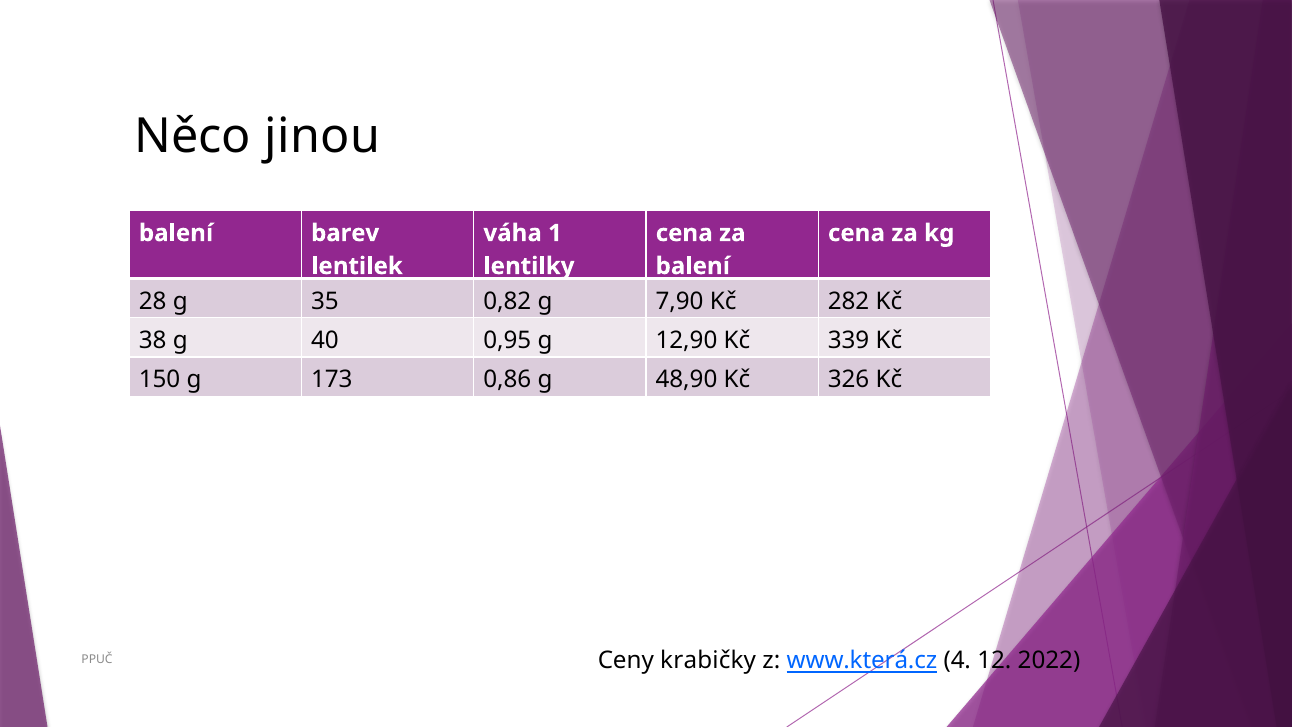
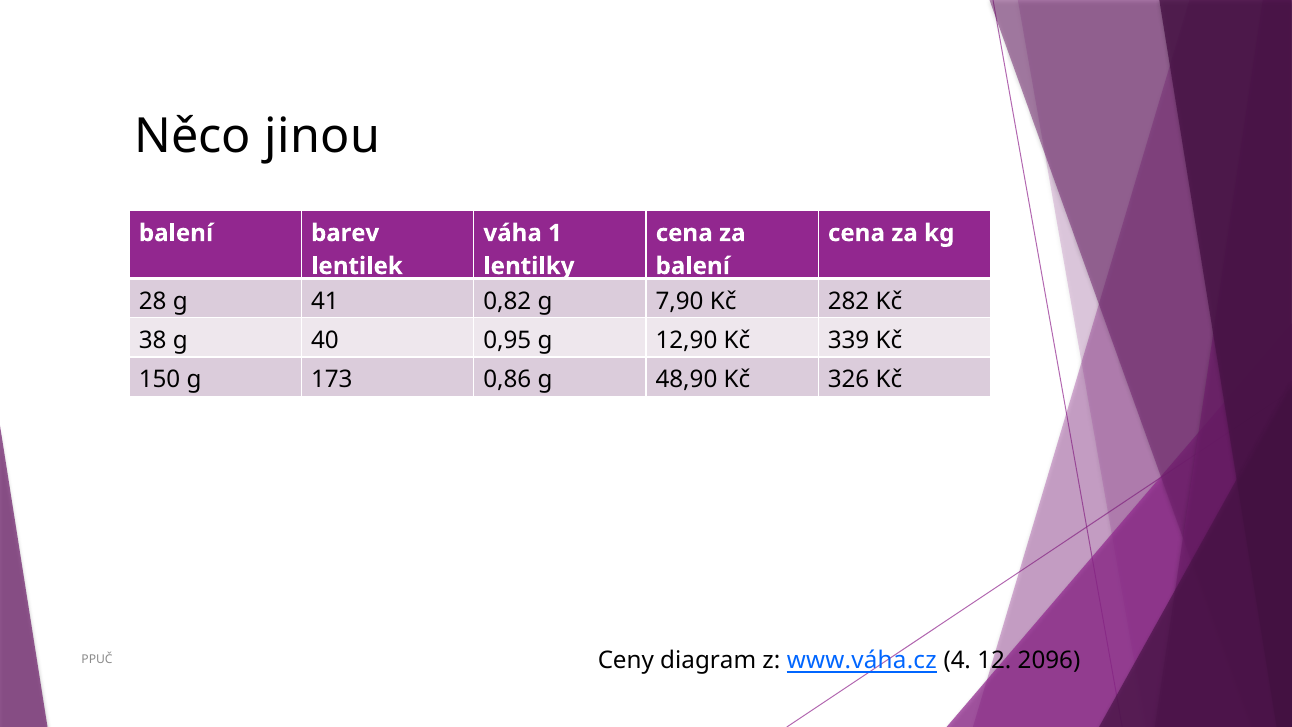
35: 35 -> 41
krabičky: krabičky -> diagram
www.která.cz: www.která.cz -> www.váha.cz
2022: 2022 -> 2096
